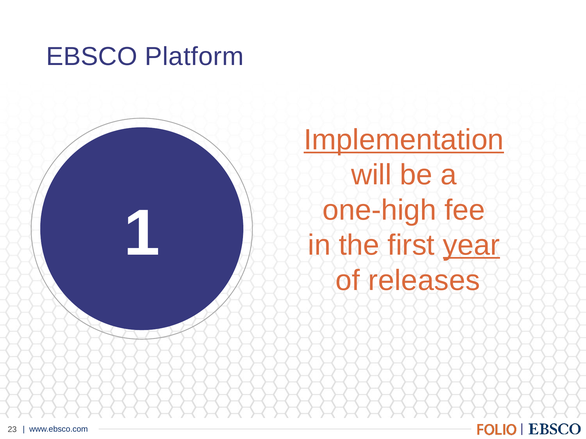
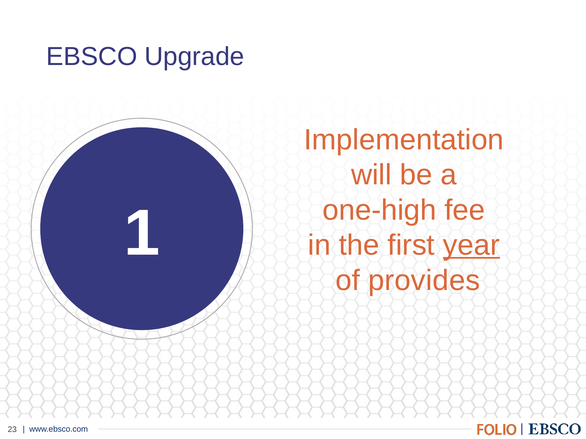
Platform: Platform -> Upgrade
Implementation underline: present -> none
releases: releases -> provides
